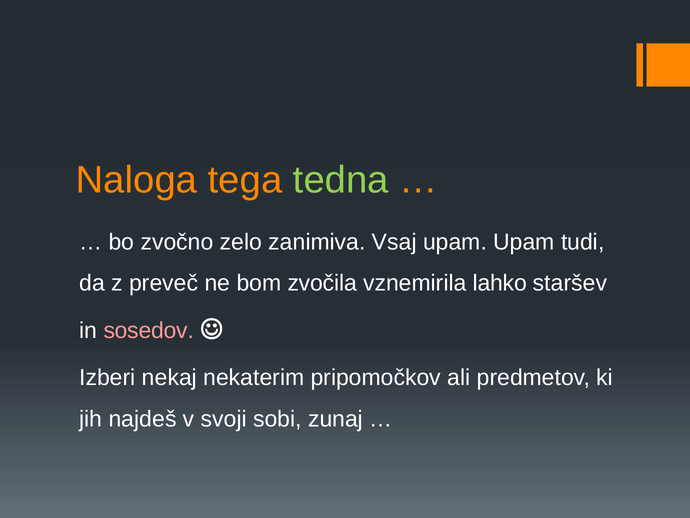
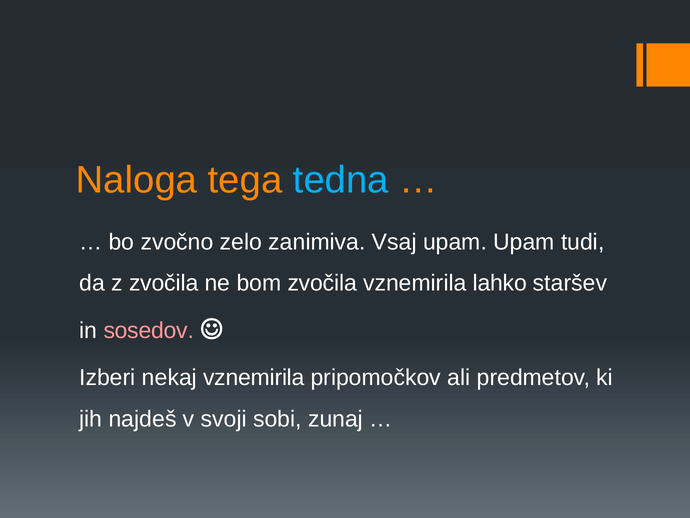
tedna colour: light green -> light blue
z preveč: preveč -> zvočila
nekaj nekaterim: nekaterim -> vznemirila
